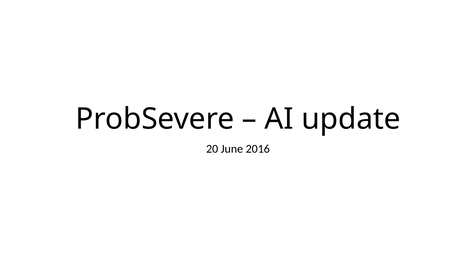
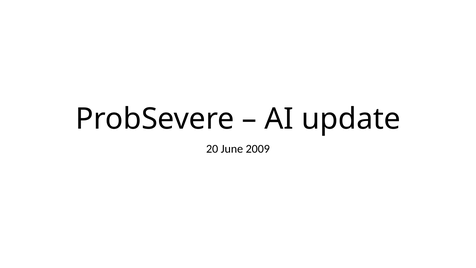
2016: 2016 -> 2009
